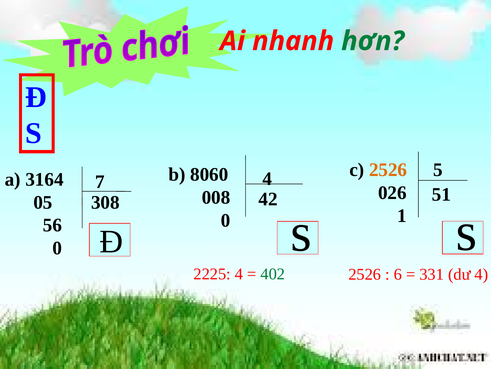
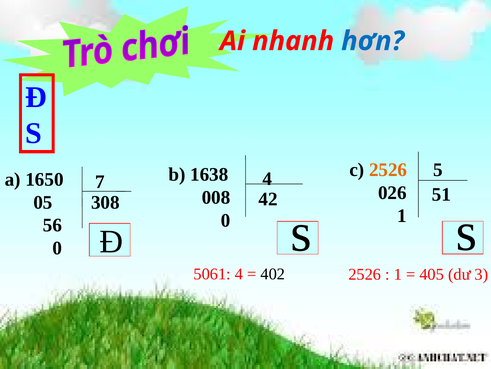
hơn colour: green -> blue
8060: 8060 -> 1638
3164: 3164 -> 1650
2225: 2225 -> 5061
402 colour: green -> black
6 at (398, 274): 6 -> 1
331: 331 -> 405
dư 4: 4 -> 3
